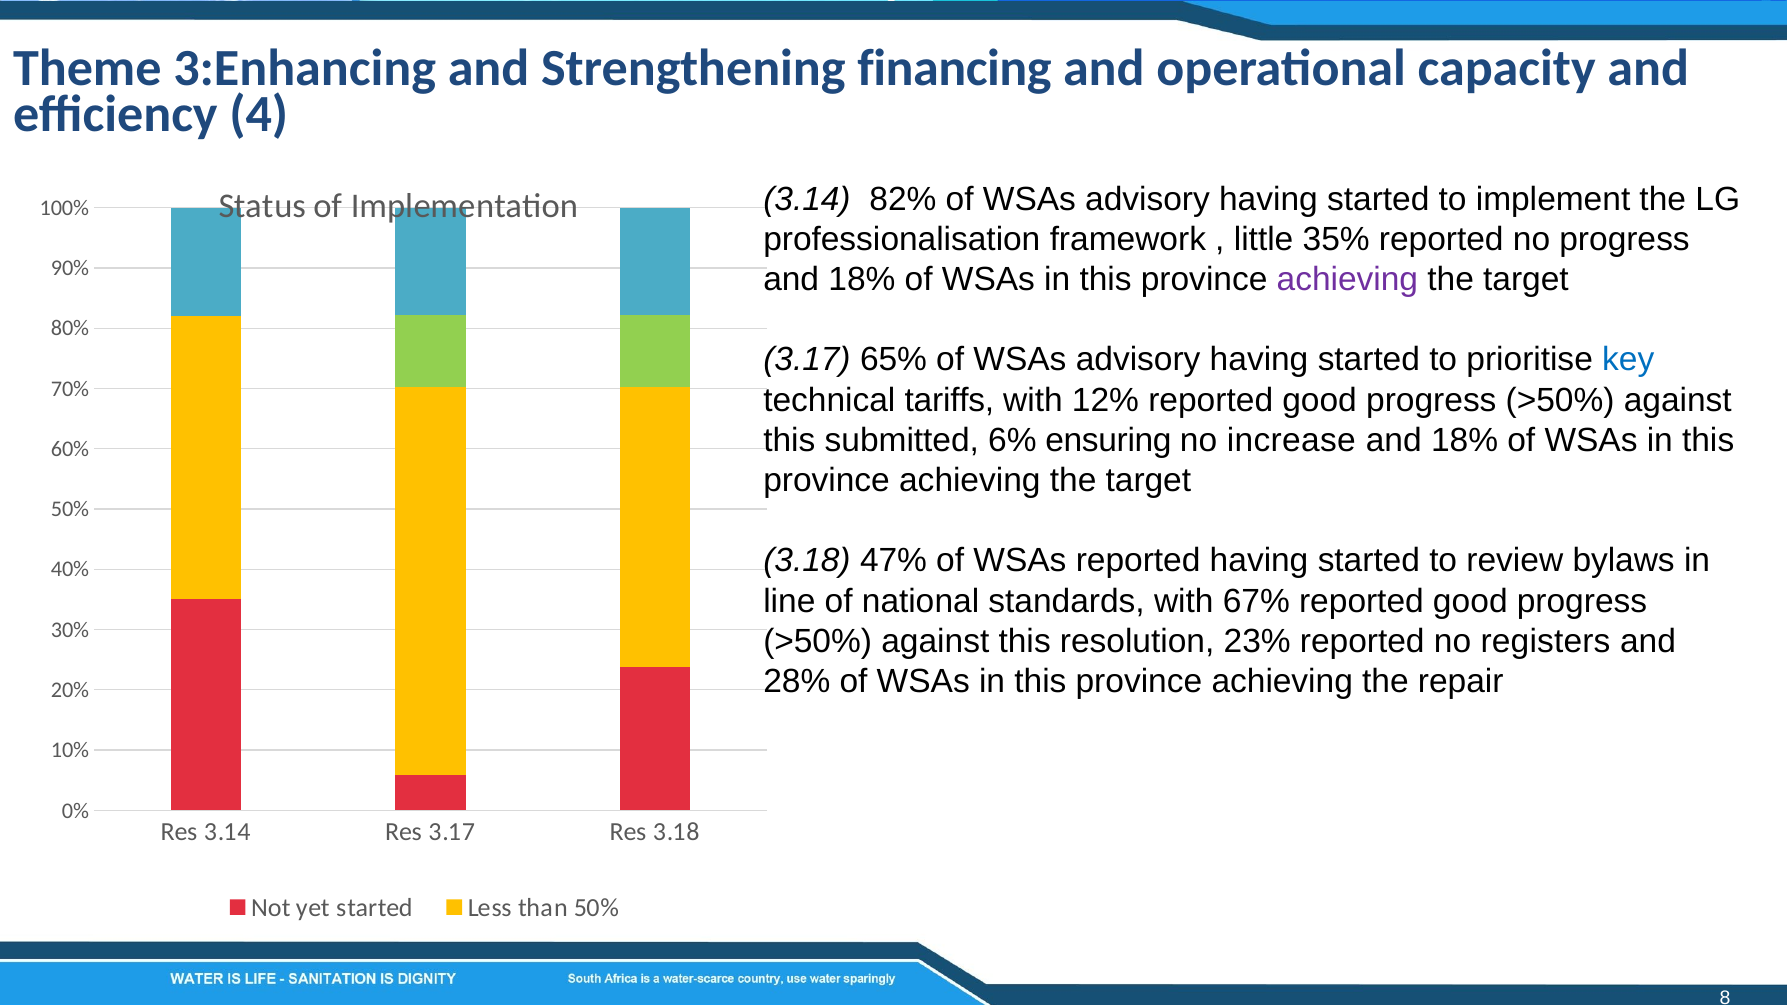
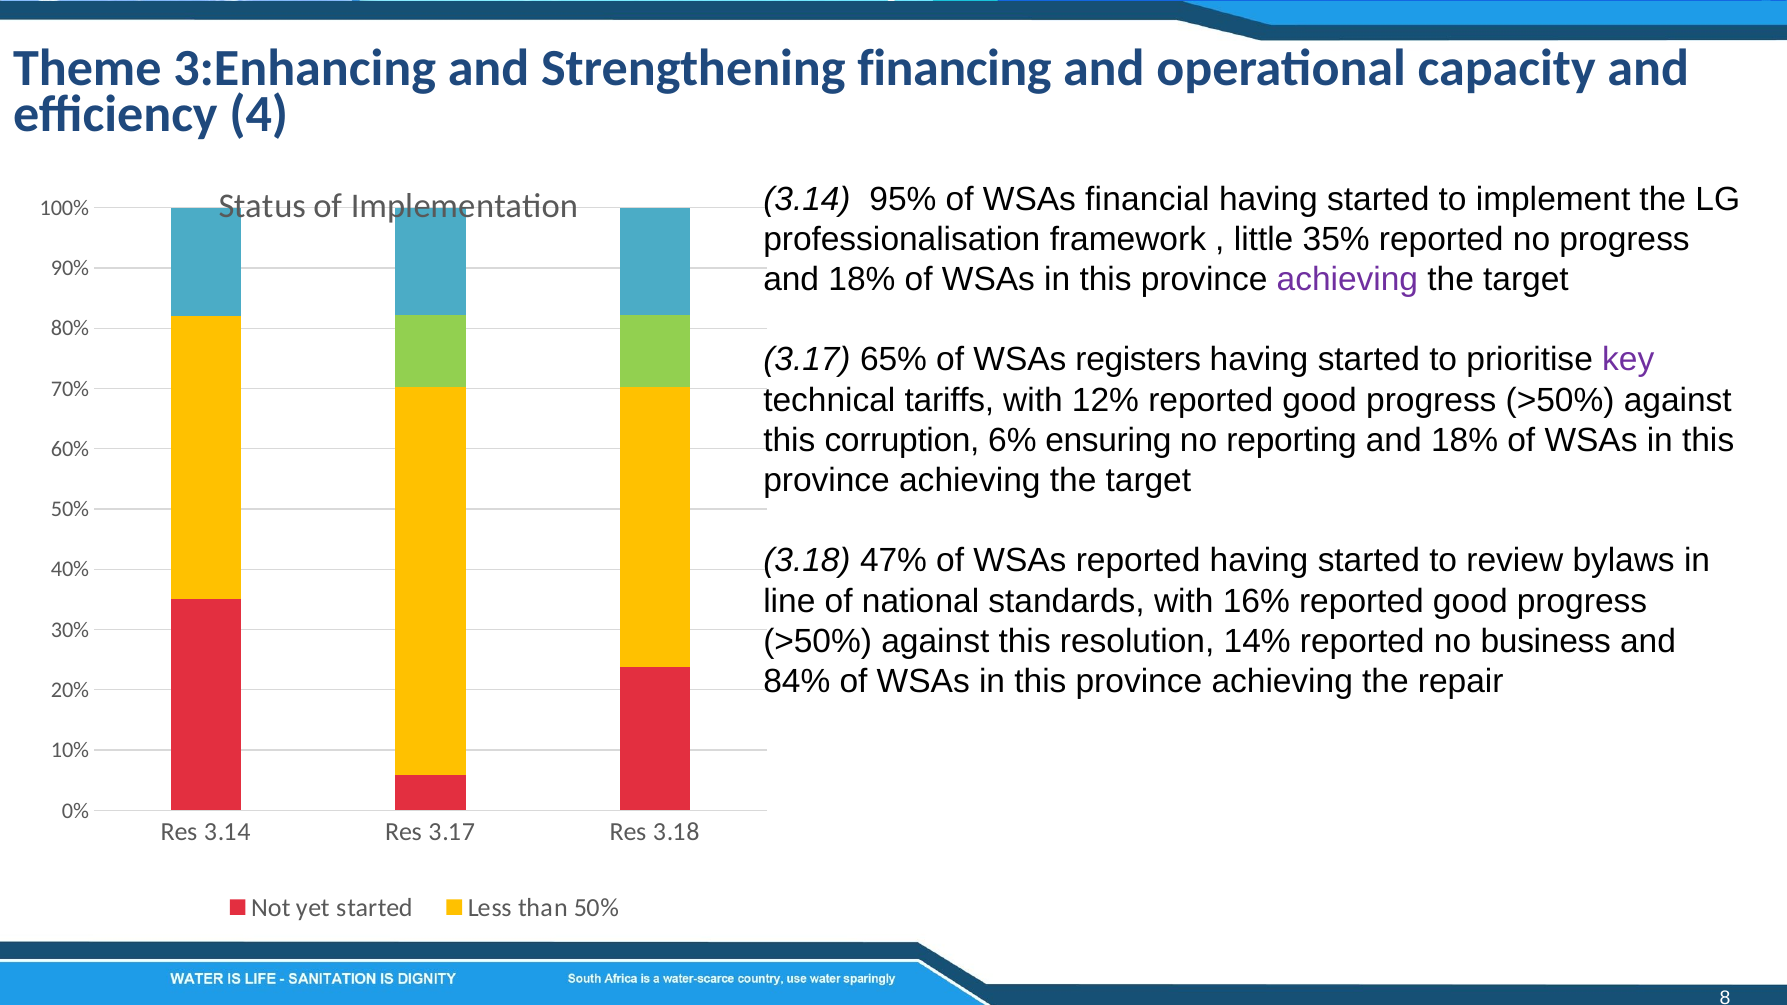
82%: 82% -> 95%
advisory at (1148, 199): advisory -> financial
65% of WSAs advisory: advisory -> registers
key colour: blue -> purple
submitted: submitted -> corruption
increase: increase -> reporting
67%: 67% -> 16%
23%: 23% -> 14%
registers: registers -> business
28%: 28% -> 84%
